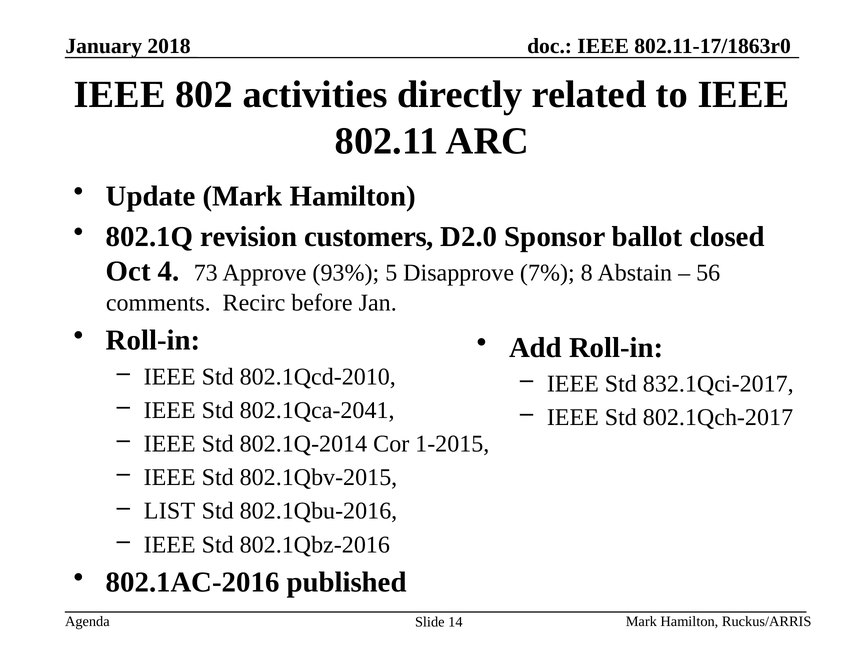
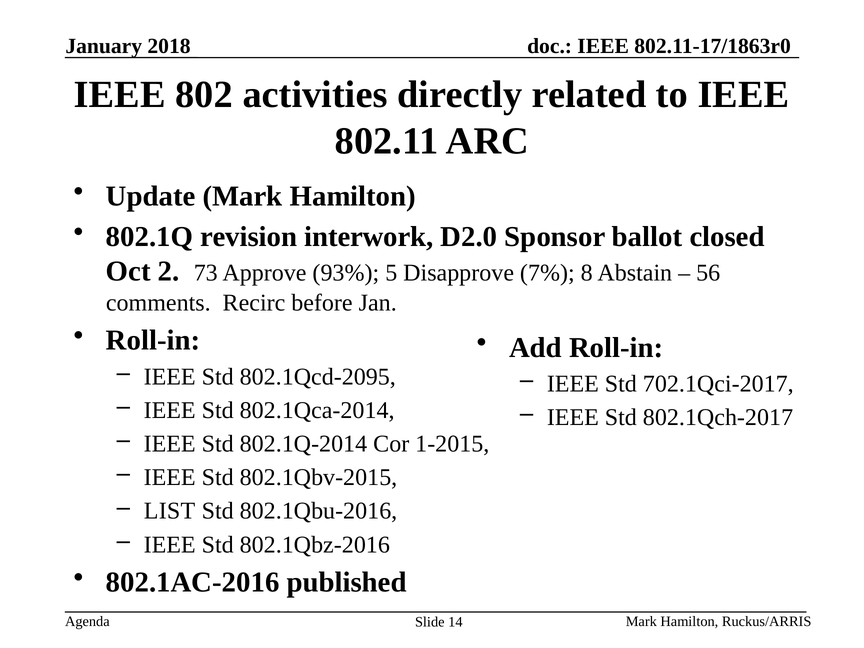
customers: customers -> interwork
4: 4 -> 2
802.1Qcd-2010: 802.1Qcd-2010 -> 802.1Qcd-2095
832.1Qci-2017: 832.1Qci-2017 -> 702.1Qci-2017
802.1Qca-2041: 802.1Qca-2041 -> 802.1Qca-2014
